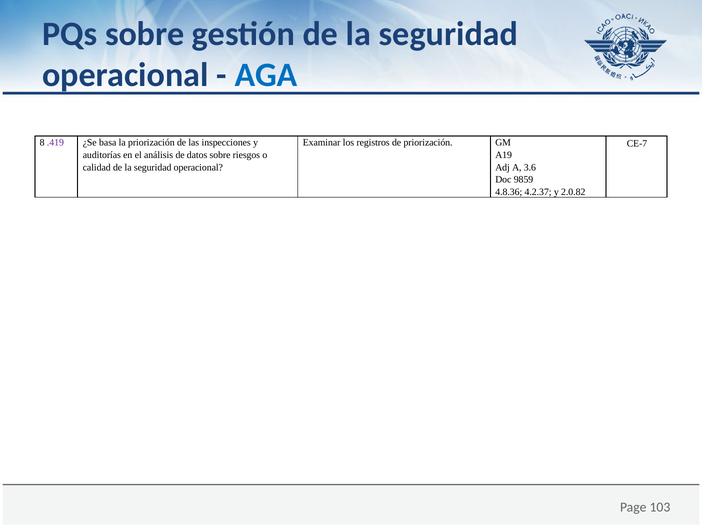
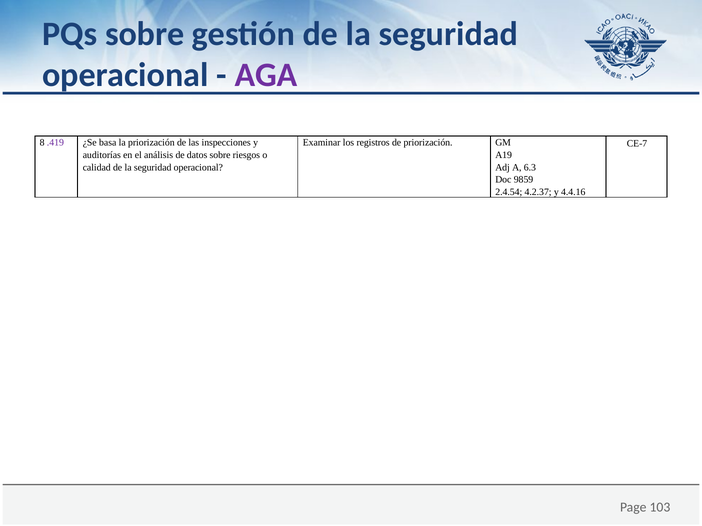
AGA colour: blue -> purple
3.6: 3.6 -> 6.3
4.8.36: 4.8.36 -> 2.4.54
2.0.82: 2.0.82 -> 4.4.16
